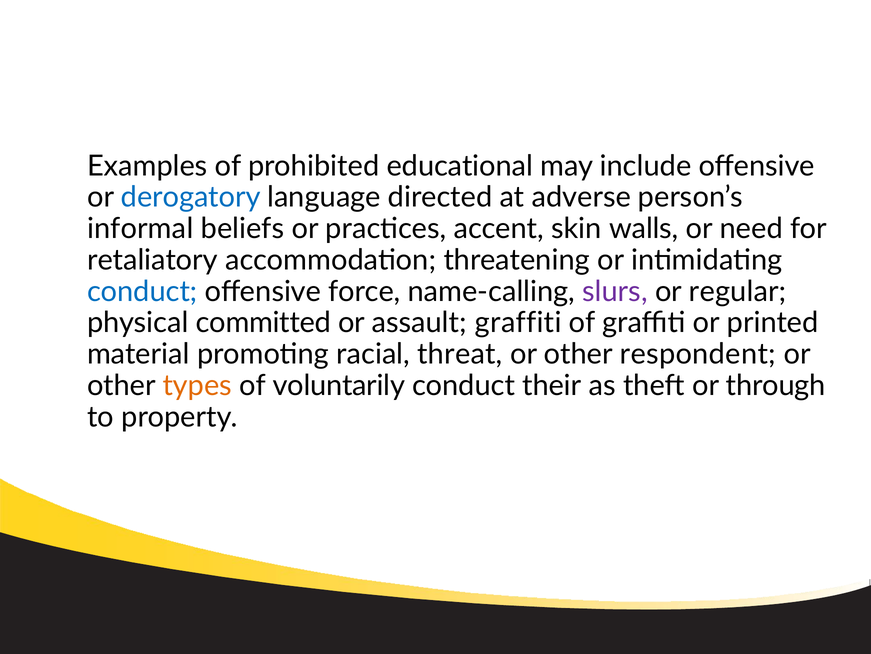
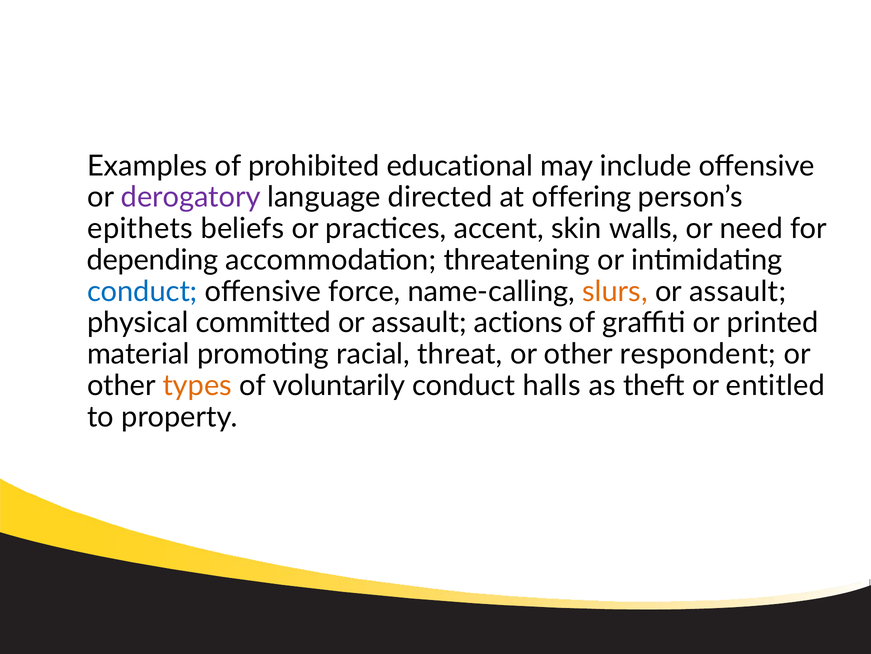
derogatory colour: blue -> purple
adverse: adverse -> offering
informal: informal -> epithets
retaliatory: retaliatory -> depending
slurs colour: purple -> orange
regular at (738, 291): regular -> assault
assault graffiti: graffiti -> actions
their: their -> halls
through: through -> entitled
